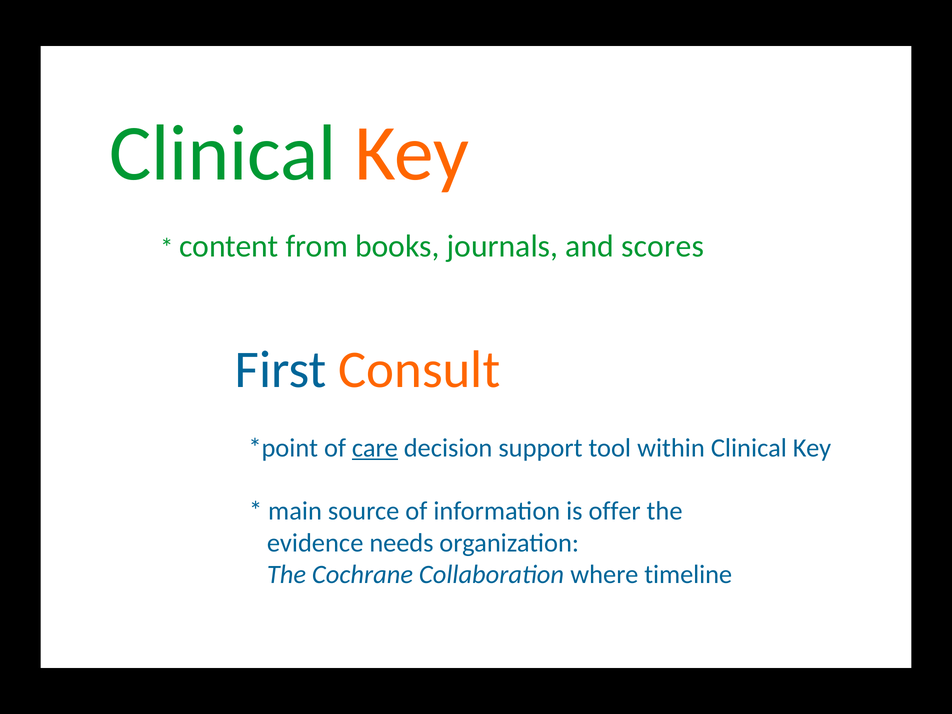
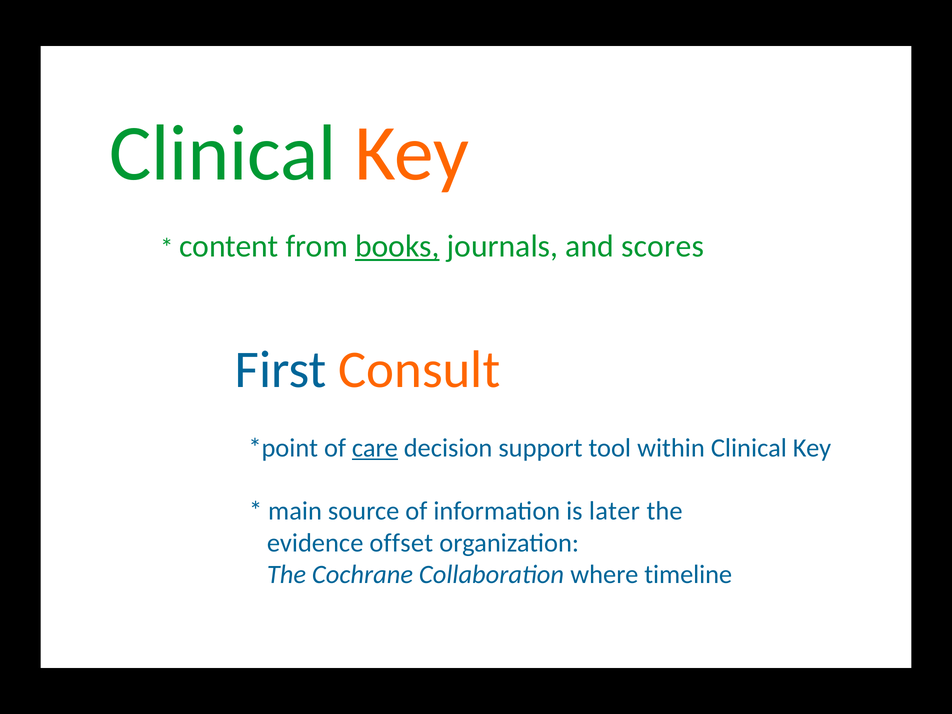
books underline: none -> present
offer: offer -> later
needs: needs -> offset
